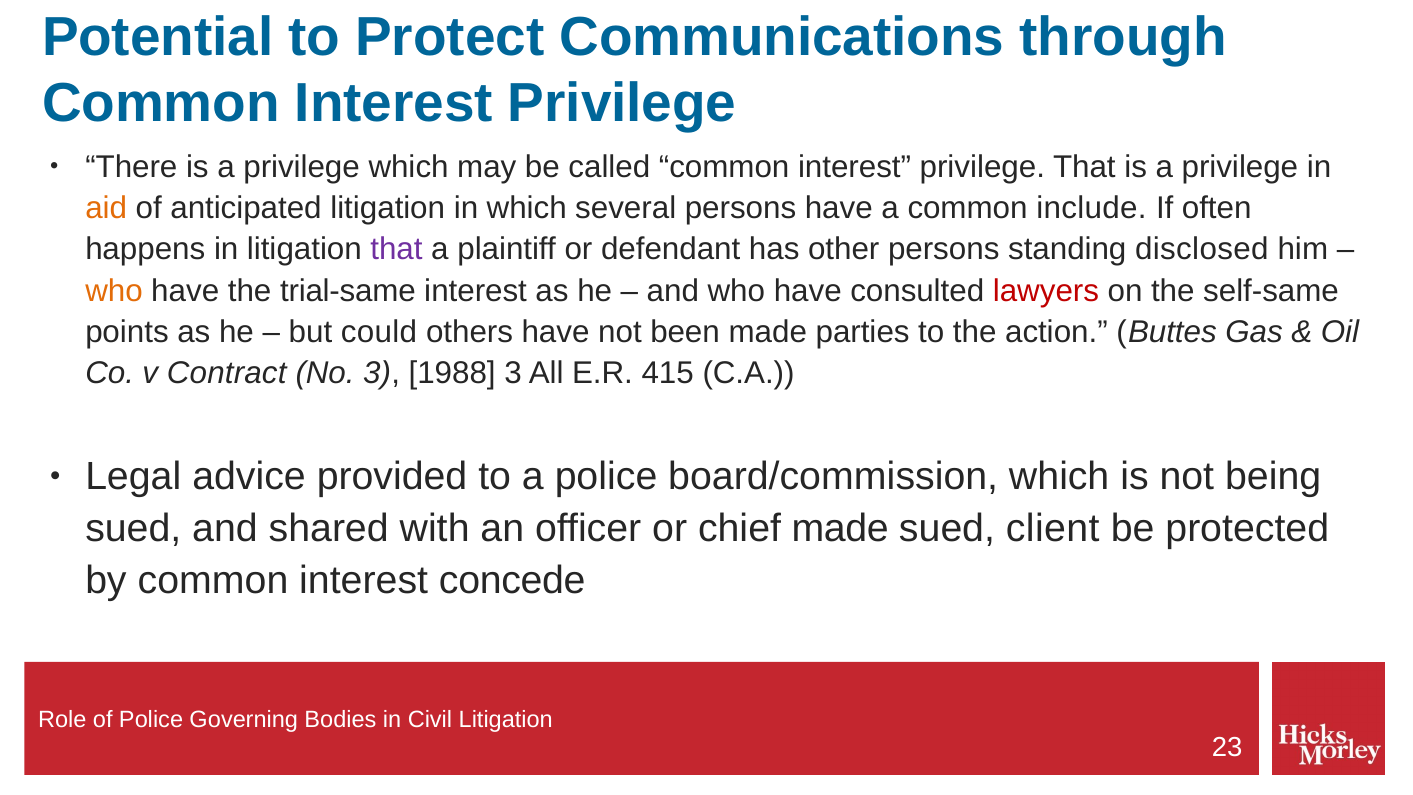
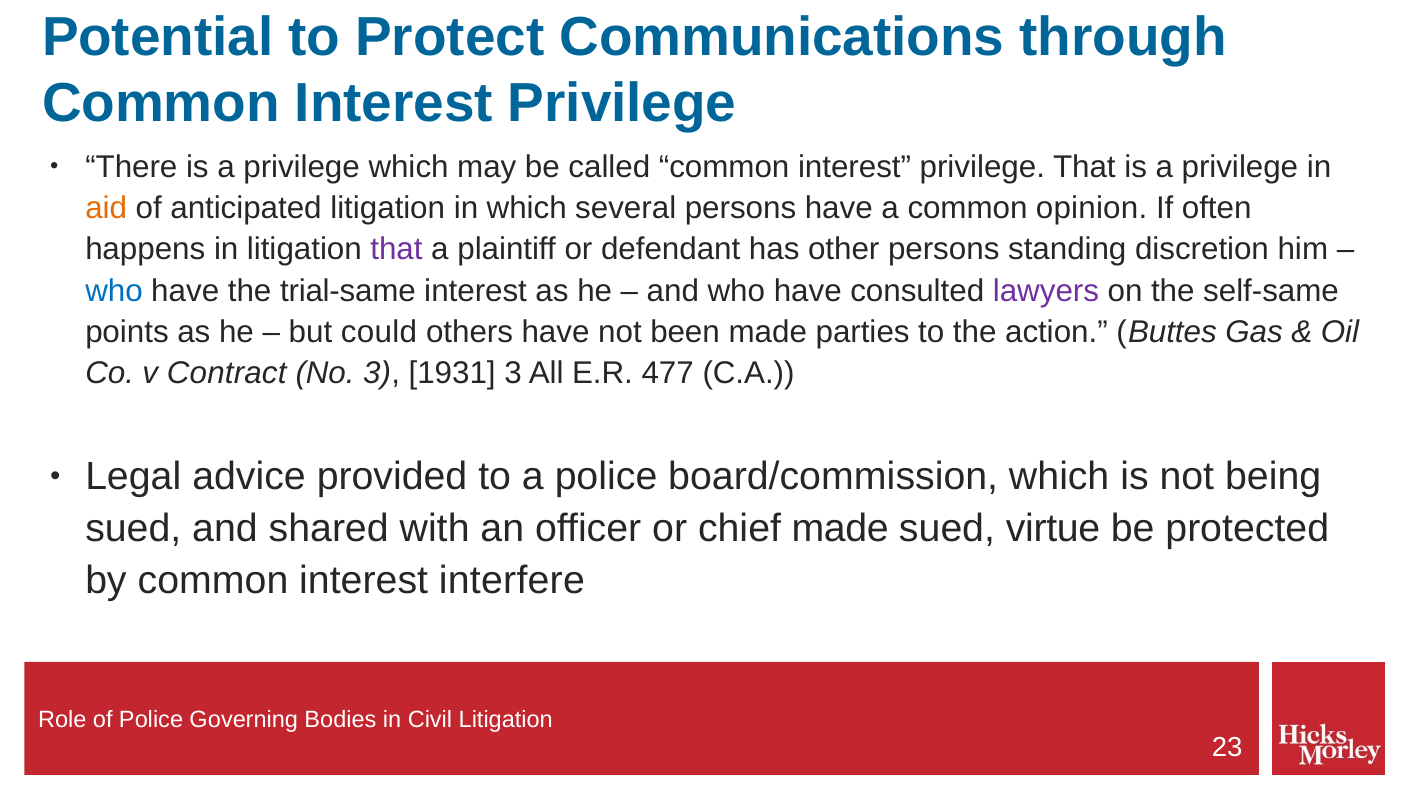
include: include -> opinion
disclosed: disclosed -> discretion
who at (114, 291) colour: orange -> blue
lawyers colour: red -> purple
1988: 1988 -> 1931
415: 415 -> 477
client: client -> virtue
concede: concede -> interfere
